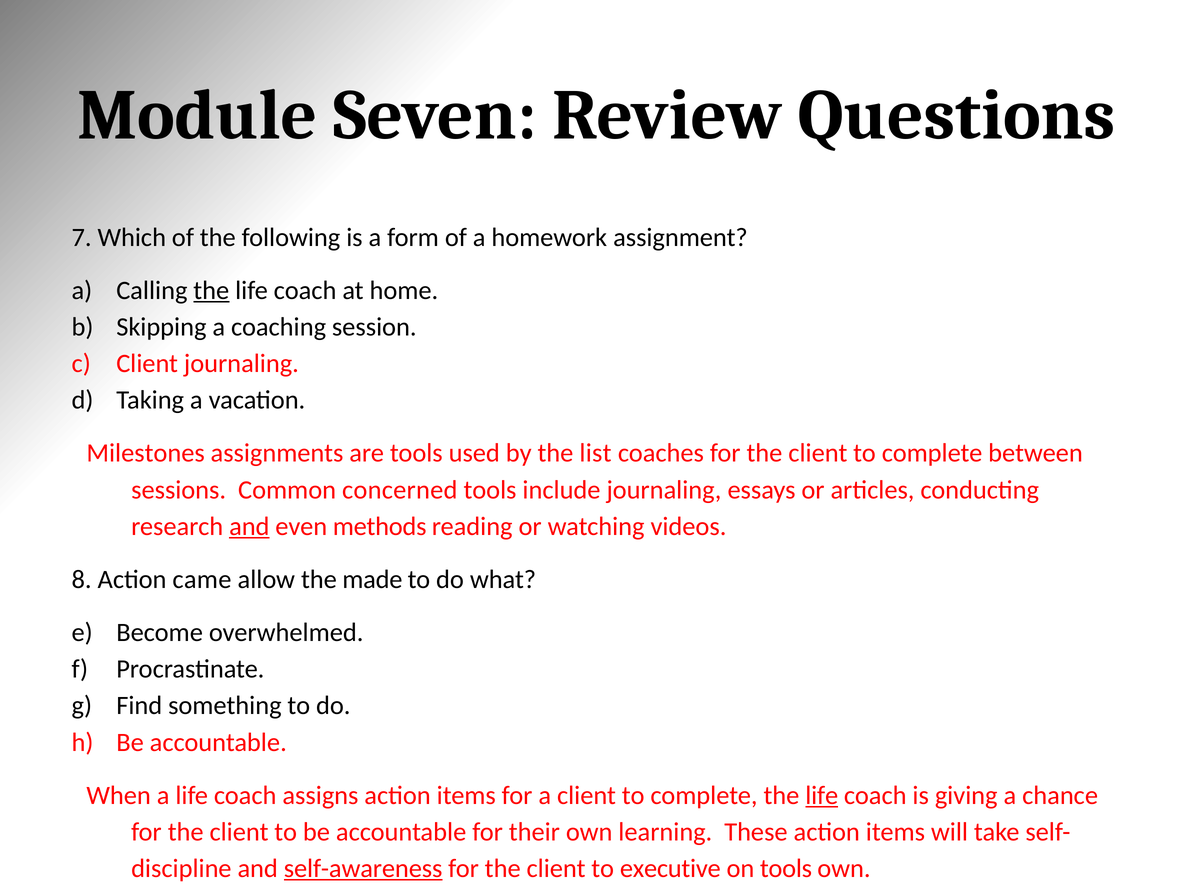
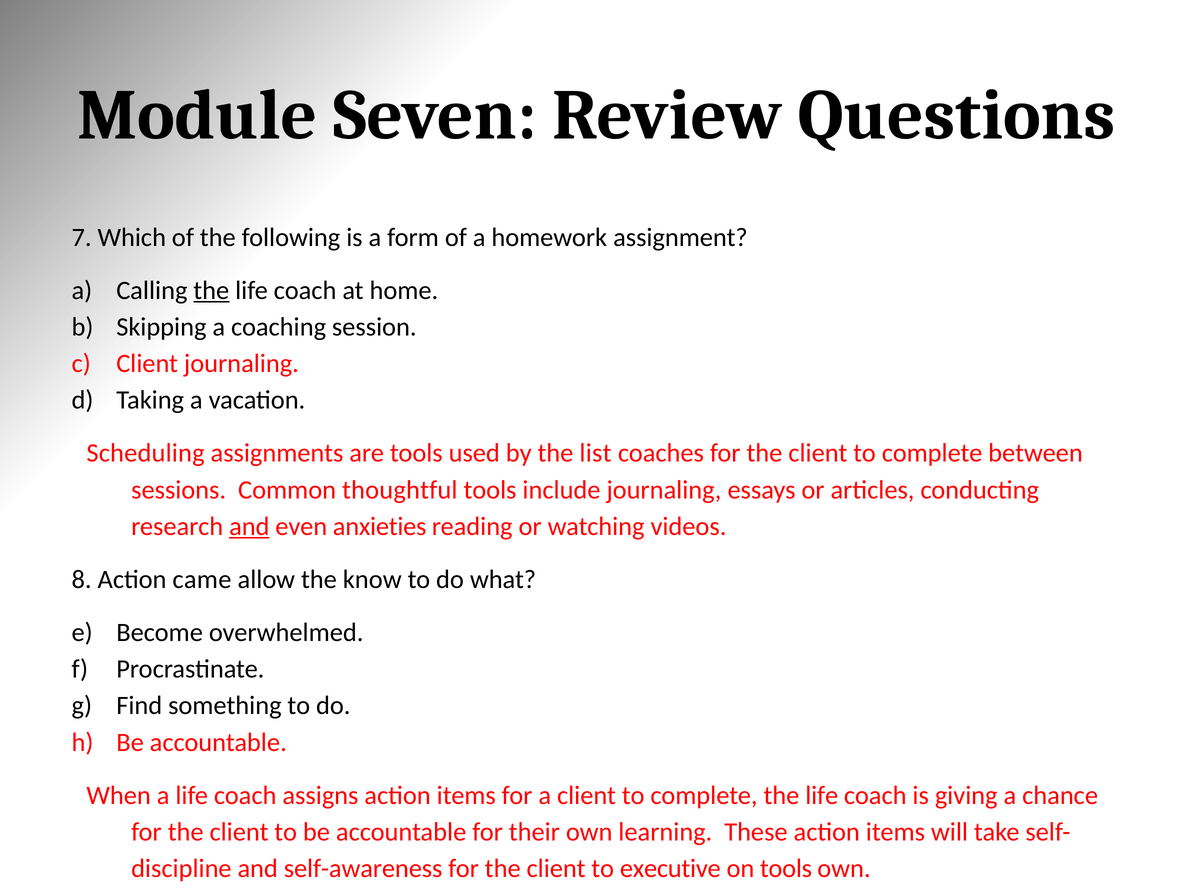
Milestones: Milestones -> Scheduling
concerned: concerned -> thoughtful
methods: methods -> anxieties
made: made -> know
life at (822, 795) underline: present -> none
self-awareness underline: present -> none
